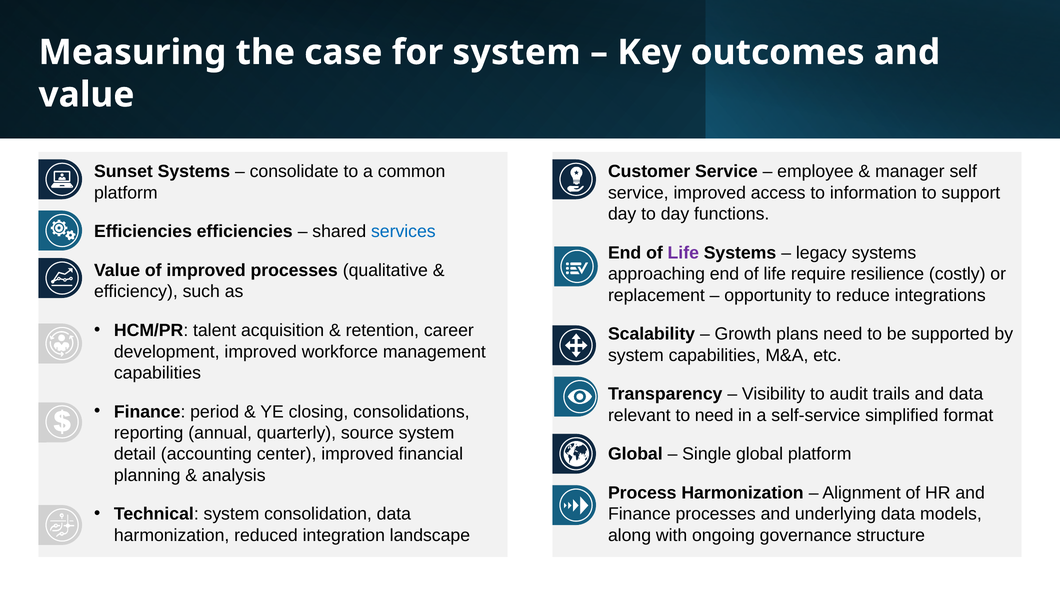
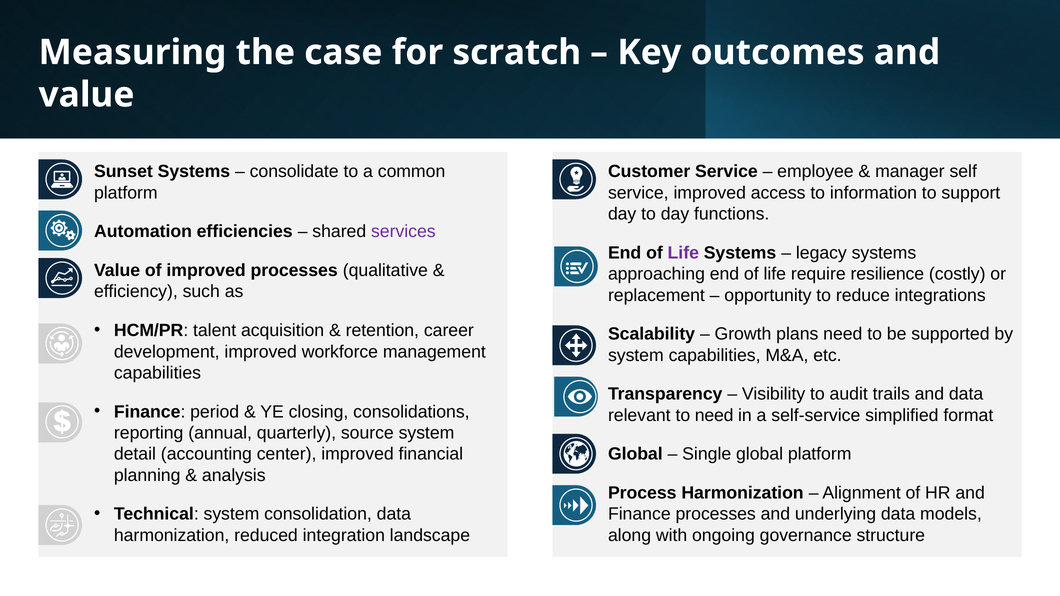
for system: system -> scratch
Efficiencies at (143, 232): Efficiencies -> Automation
services colour: blue -> purple
